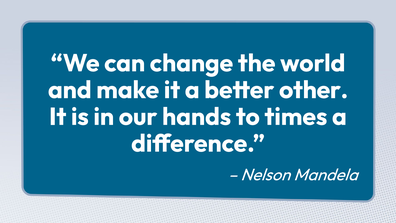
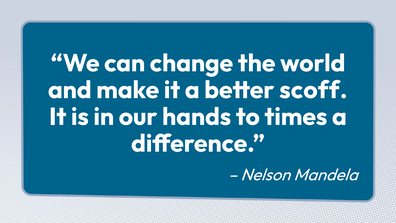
other: other -> scoff
